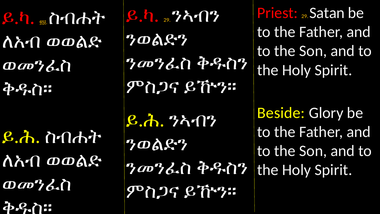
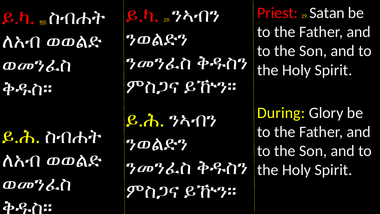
Beside: Beside -> During
